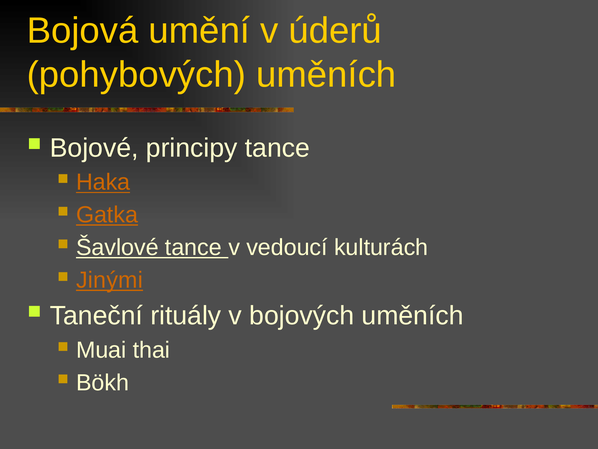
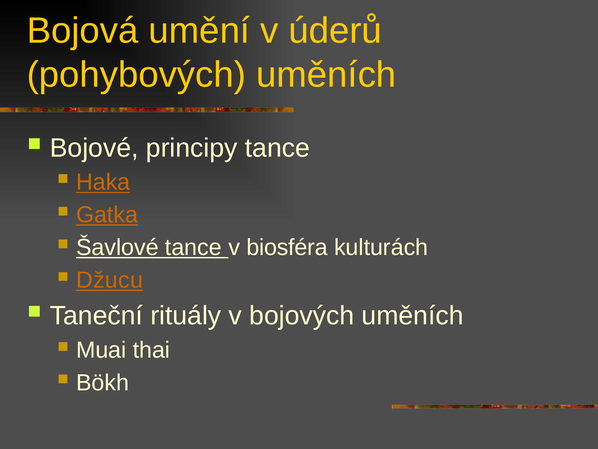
vedoucí: vedoucí -> biosféra
Jinými: Jinými -> Džucu
